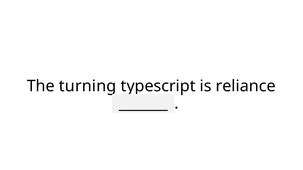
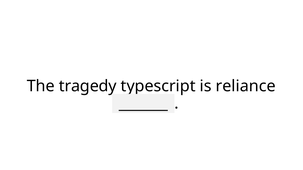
turning: turning -> tragedy
